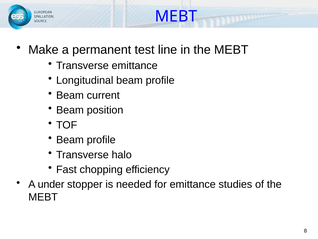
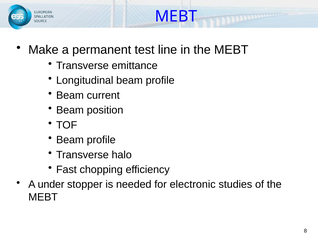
for emittance: emittance -> electronic
